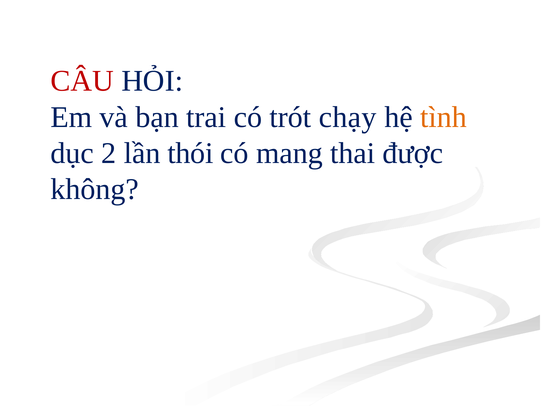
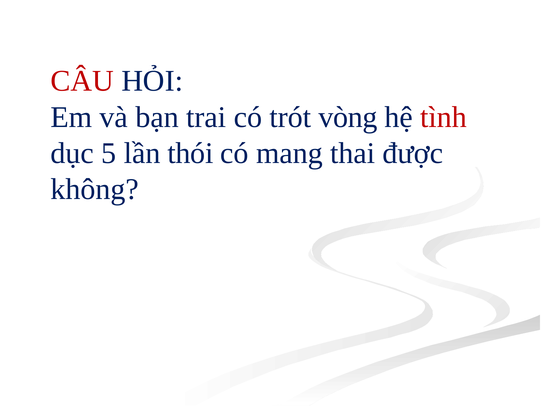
chạy: chạy -> vòng
tình colour: orange -> red
2: 2 -> 5
